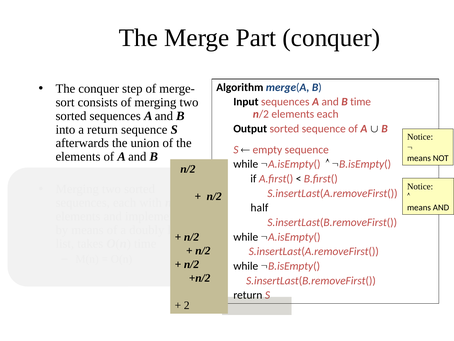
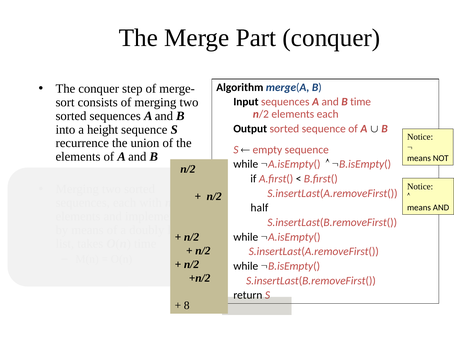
a return: return -> height
afterwards: afterwards -> recurrence
2: 2 -> 8
